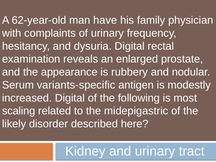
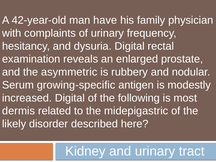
62-year-old: 62-year-old -> 42-year-old
appearance: appearance -> asymmetric
variants-specific: variants-specific -> growing-specific
scaling: scaling -> dermis
